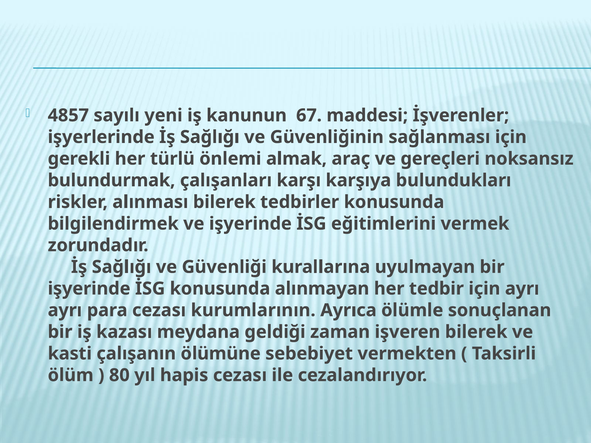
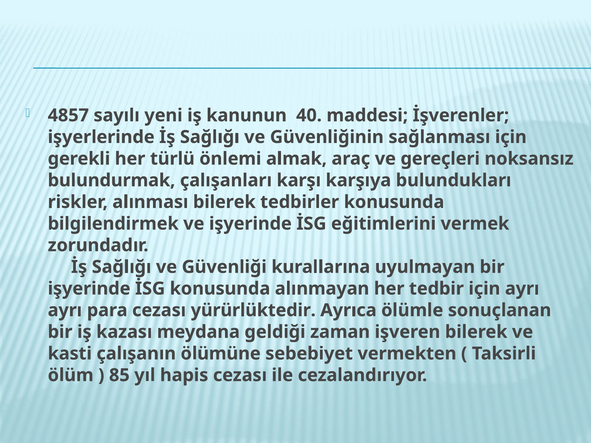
67: 67 -> 40
kurumlarının: kurumlarının -> yürürlüktedir
80: 80 -> 85
